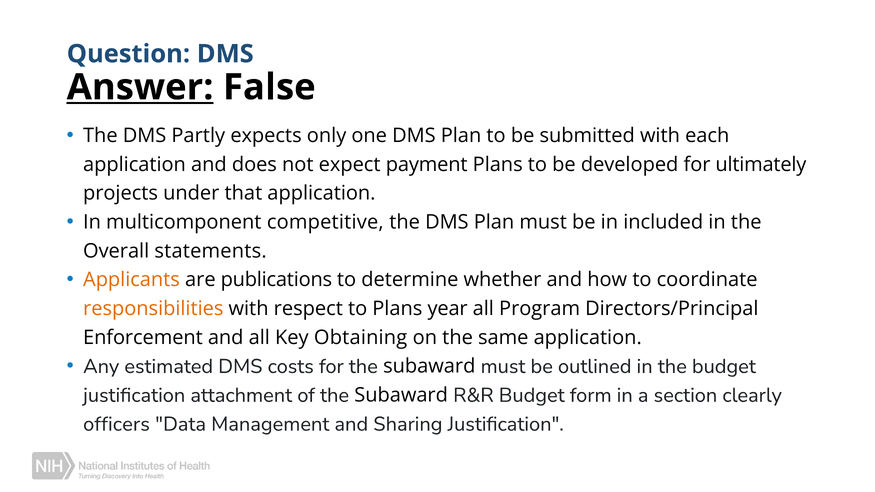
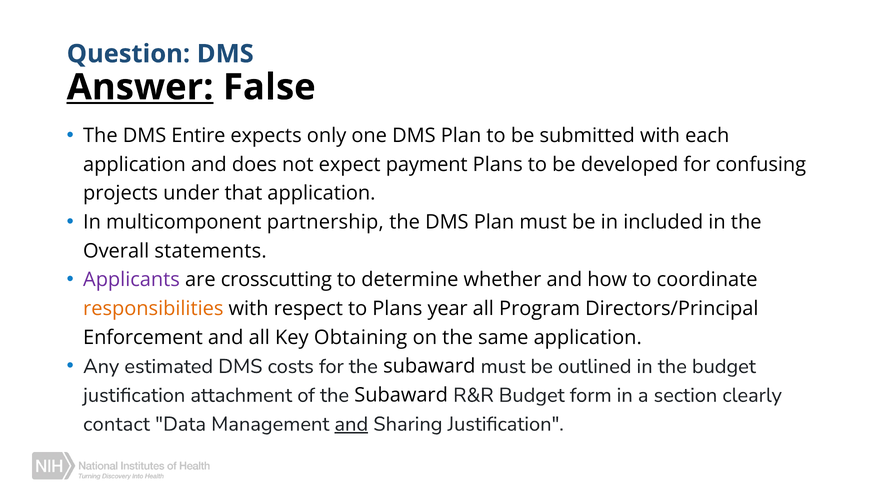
Partly: Partly -> Entire
ultimately: ultimately -> confusing
competitive: competitive -> partnership
Applicants colour: orange -> purple
publications: publications -> crosscutting
officers: officers -> contact
and at (351, 424) underline: none -> present
